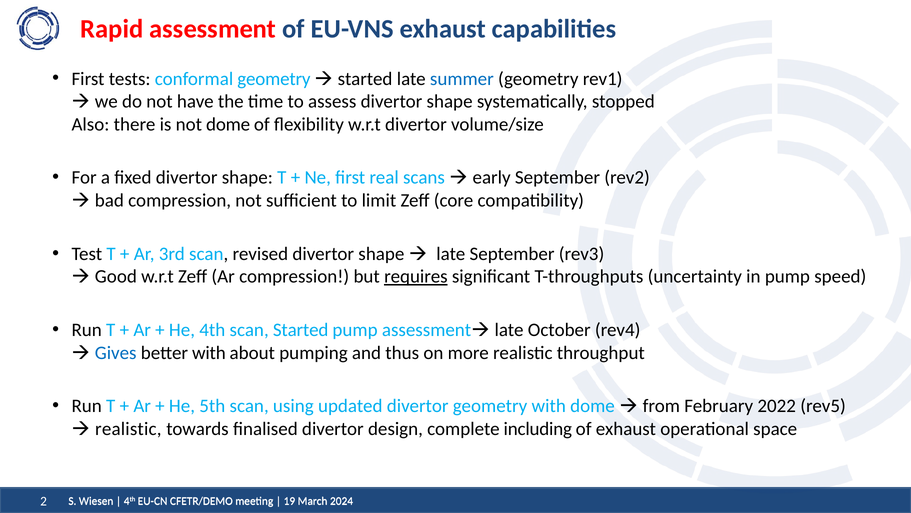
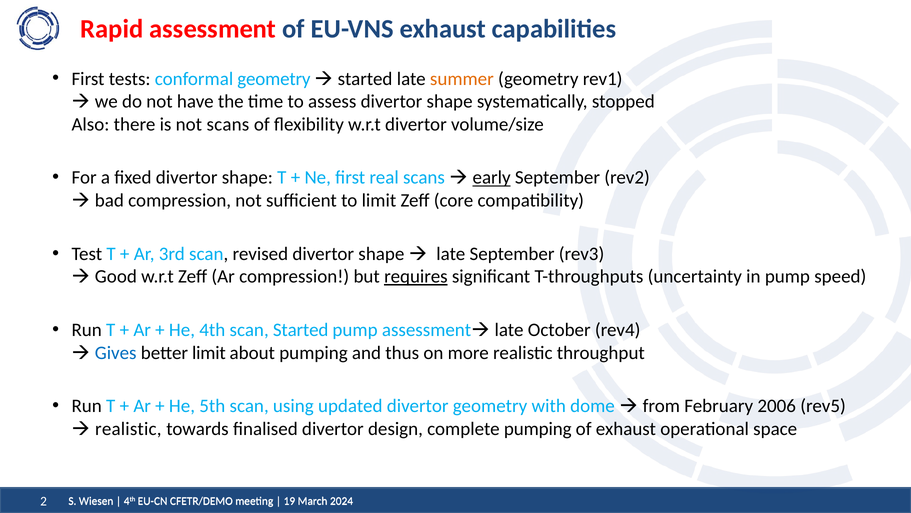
summer colour: blue -> orange
not dome: dome -> scans
early underline: none -> present
better with: with -> limit
2022: 2022 -> 2006
complete including: including -> pumping
